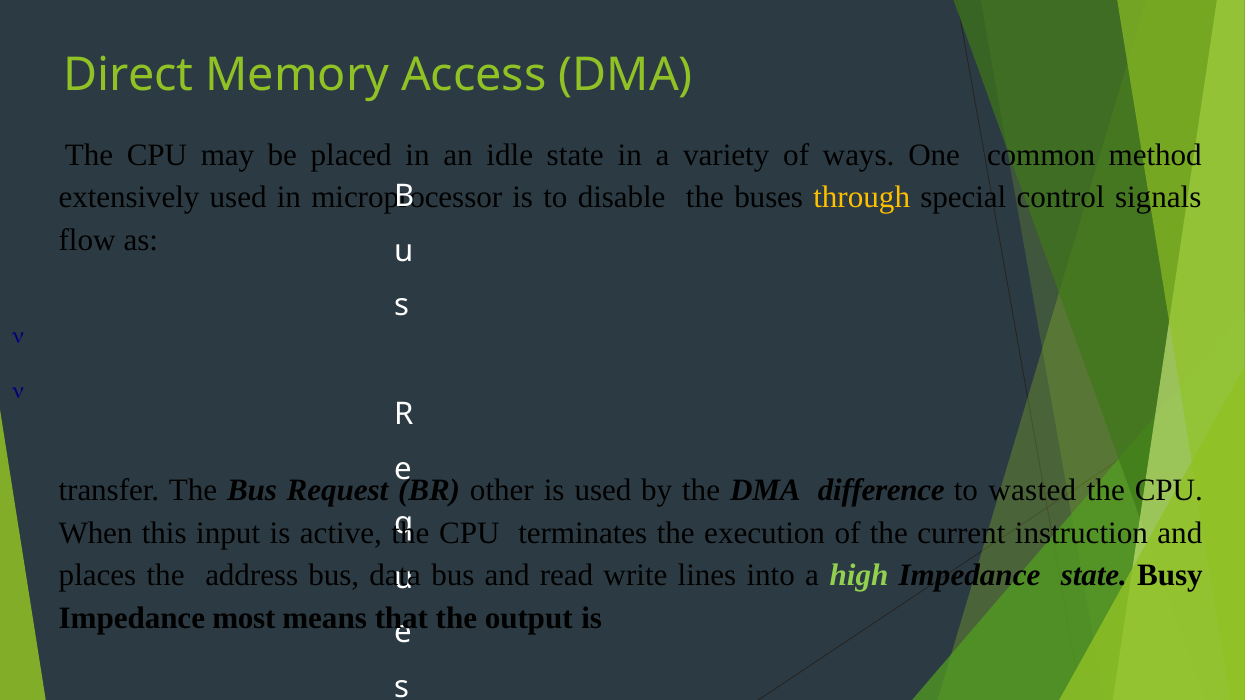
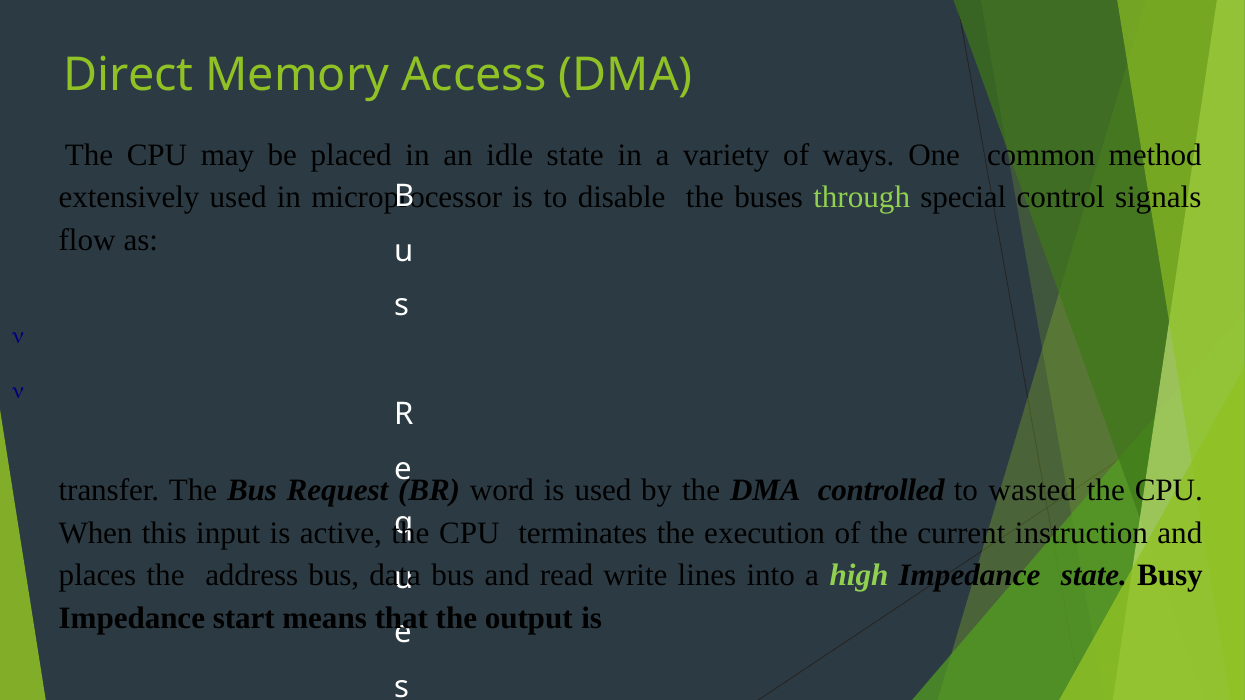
through colour: yellow -> light green
other: other -> word
difference: difference -> controlled
most: most -> start
